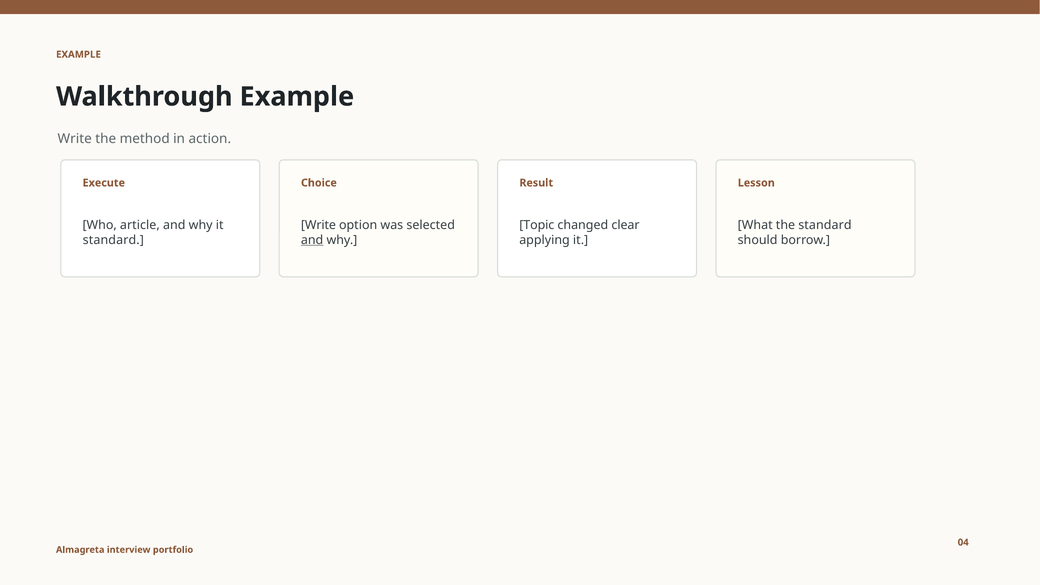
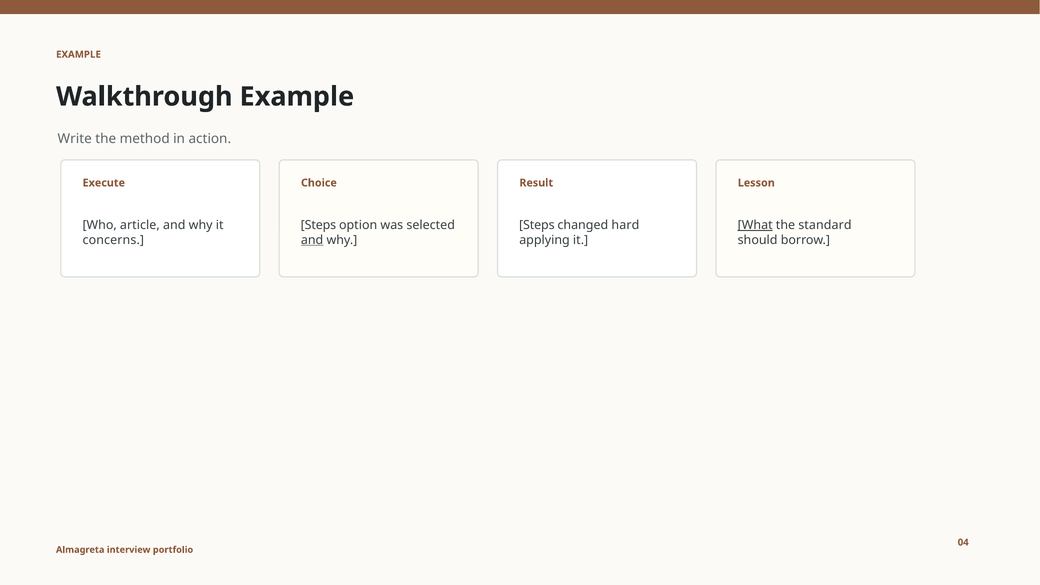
Write at (318, 225): Write -> Steps
Topic at (537, 225): Topic -> Steps
clear: clear -> hard
What underline: none -> present
standard at (113, 240): standard -> concerns
